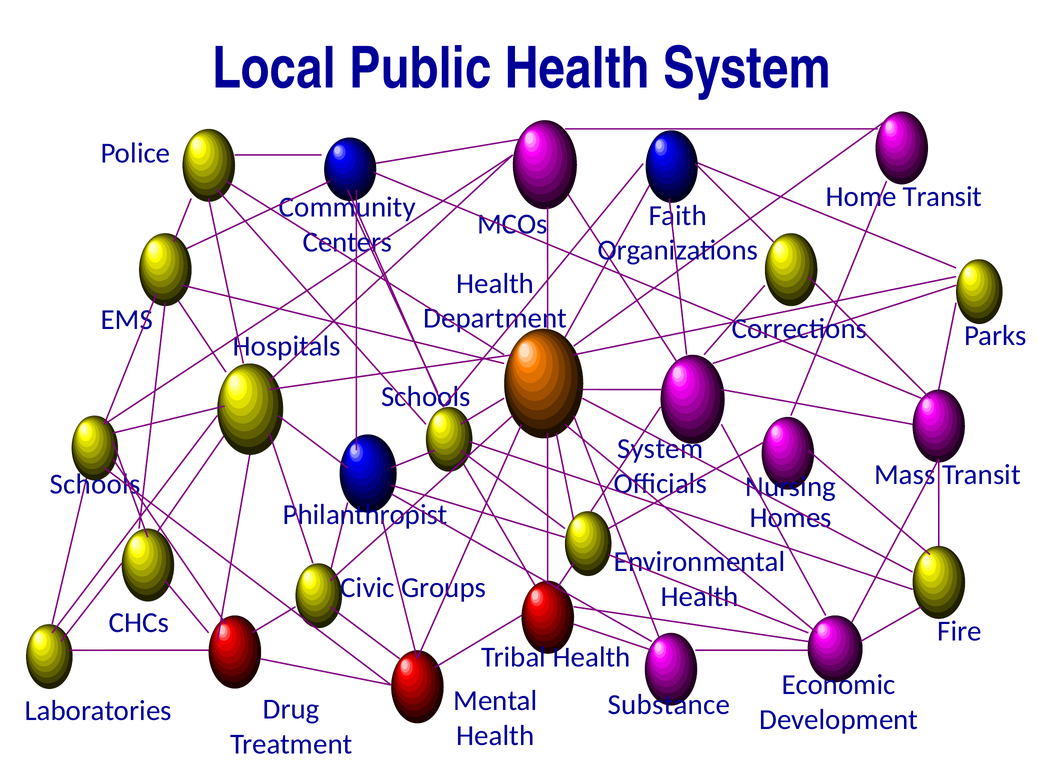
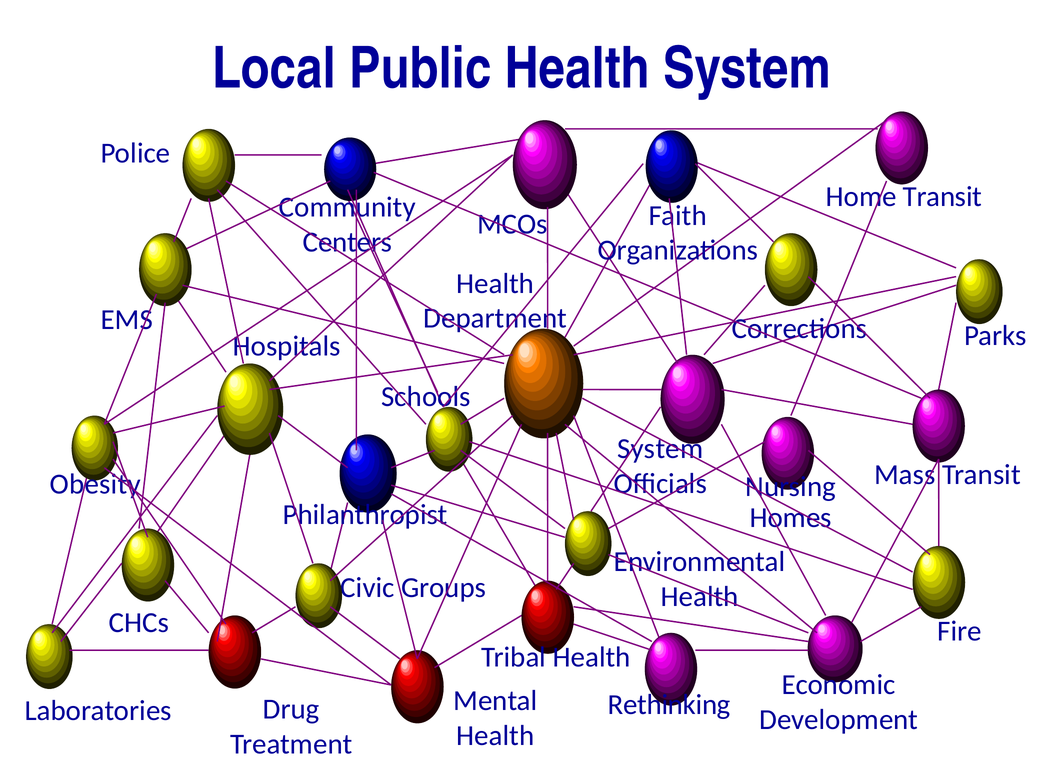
Schools at (95, 484): Schools -> Obesity
Substance: Substance -> Rethinking
